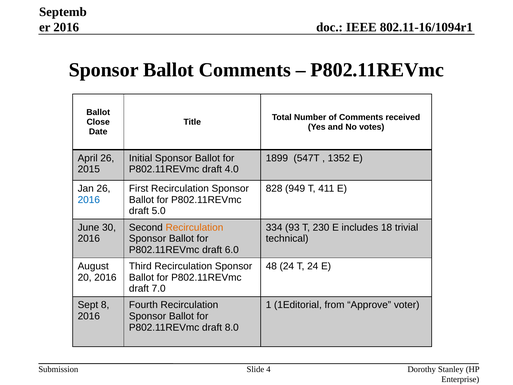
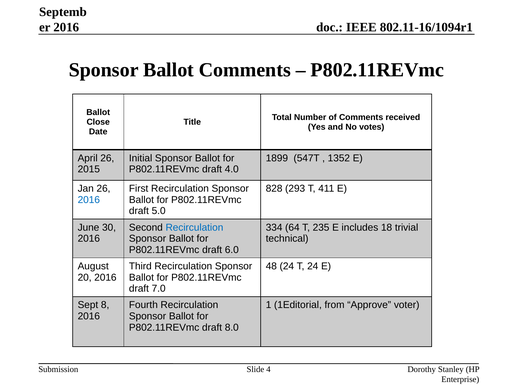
949: 949 -> 293
Recirculation at (194, 227) colour: orange -> blue
93: 93 -> 64
230: 230 -> 235
